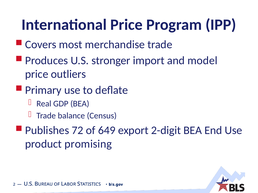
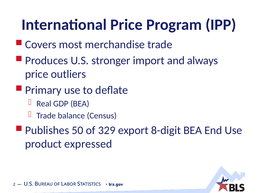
model: model -> always
72: 72 -> 50
649: 649 -> 329
2-digit: 2-digit -> 8-digit
promising: promising -> expressed
